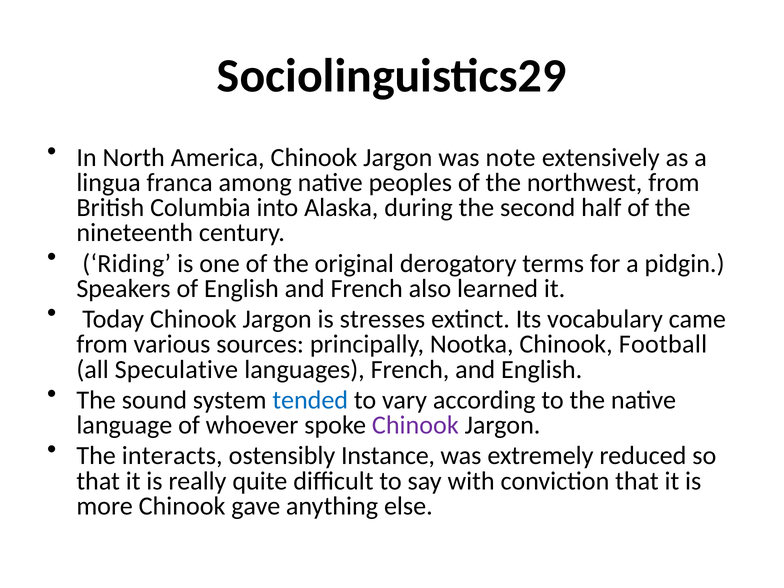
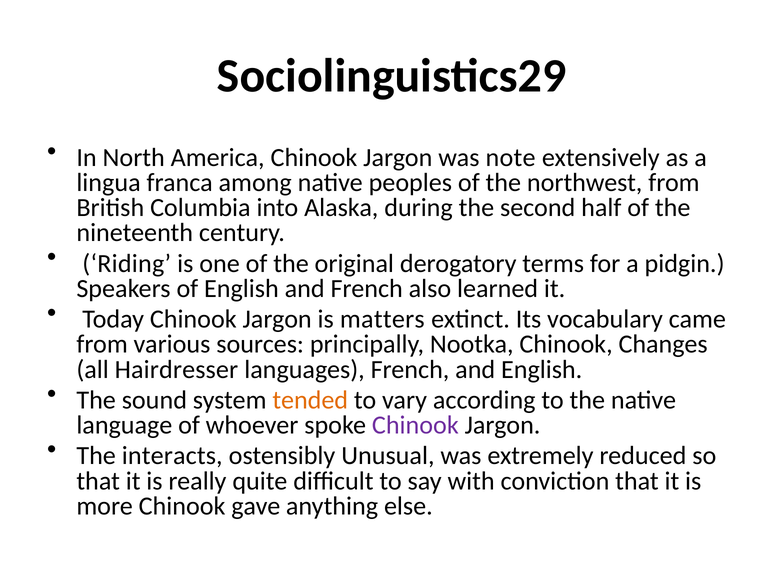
stresses: stresses -> matters
Football: Football -> Changes
Speculative: Speculative -> Hairdresser
tended colour: blue -> orange
Instance: Instance -> Unusual
